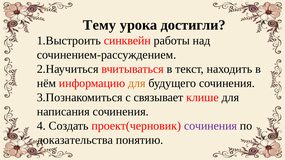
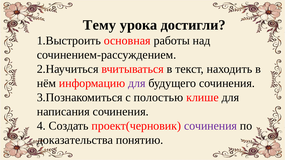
синквейн: синквейн -> основная
для at (137, 83) colour: orange -> purple
связывает: связывает -> полостью
